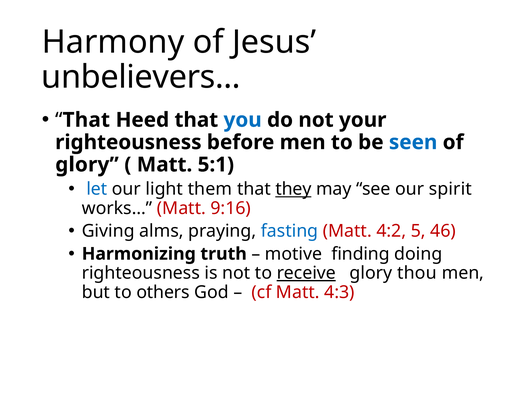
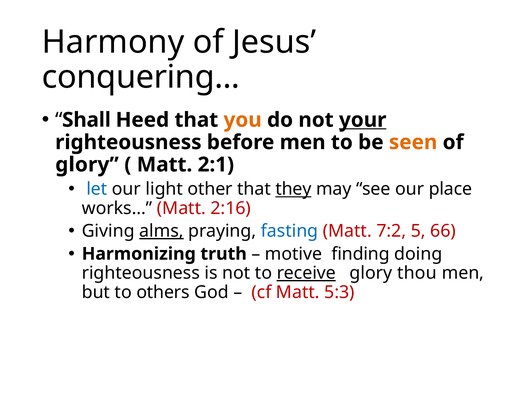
unbelievers: unbelievers -> conquering
That at (86, 120): That -> Shall
you colour: blue -> orange
your underline: none -> present
seen colour: blue -> orange
5:1: 5:1 -> 2:1
them: them -> other
spirit: spirit -> place
9:16: 9:16 -> 2:16
alms underline: none -> present
4:2: 4:2 -> 7:2
46: 46 -> 66
4:3: 4:3 -> 5:3
